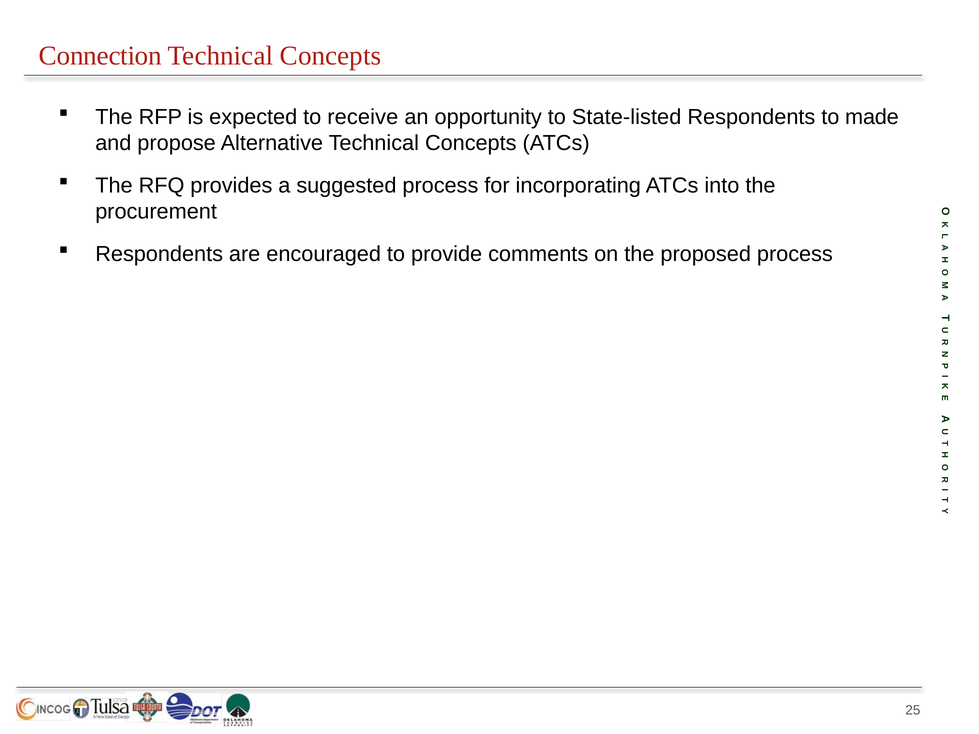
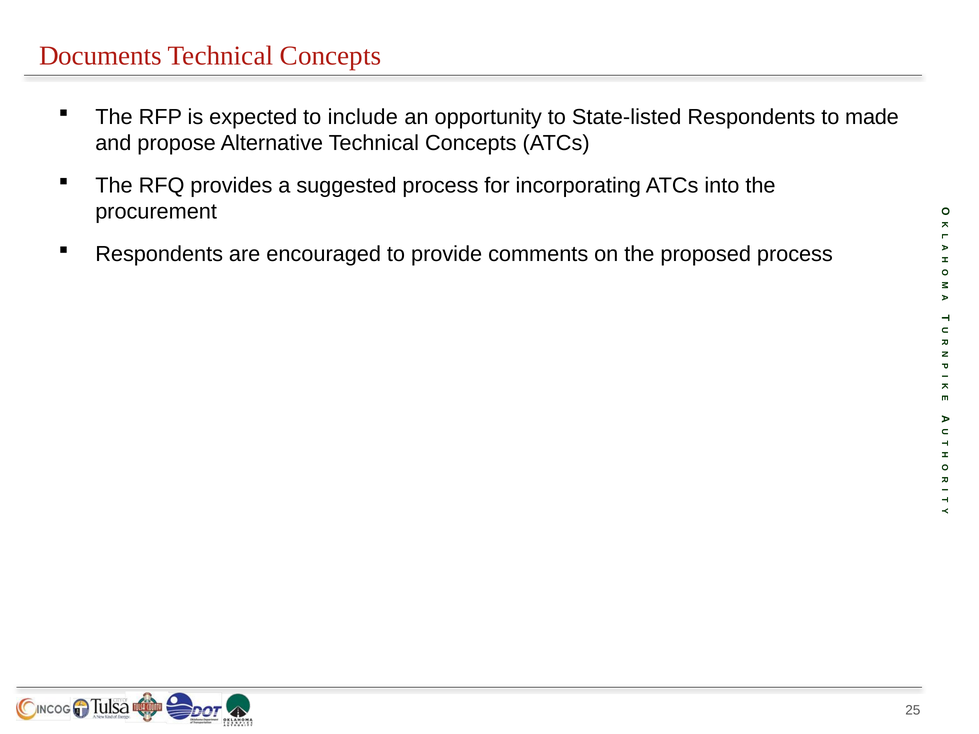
Connection: Connection -> Documents
receive: receive -> include
